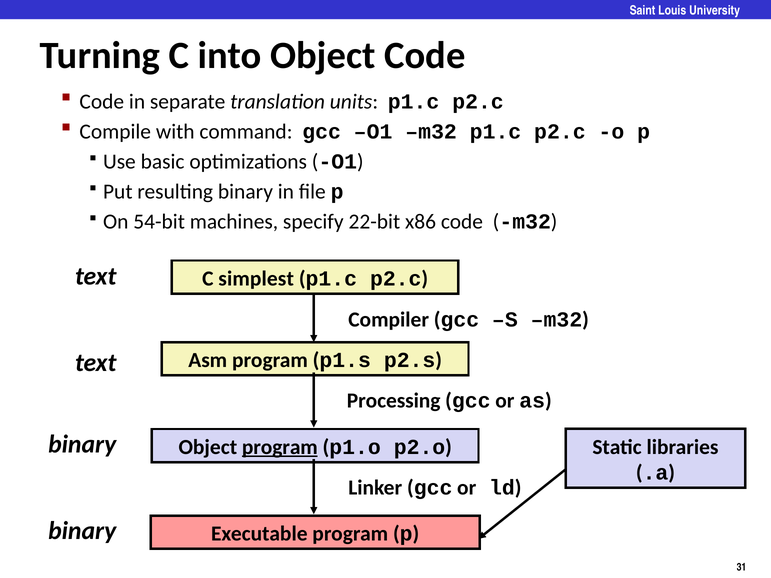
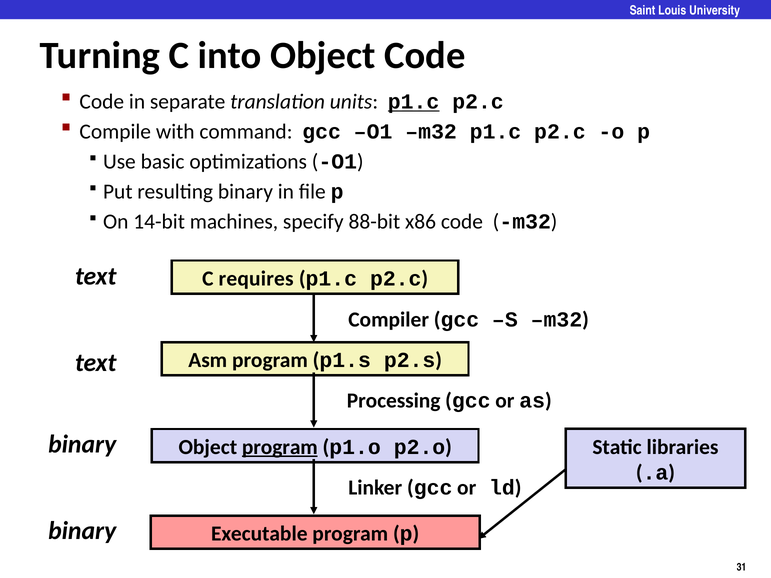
p1.c at (414, 102) underline: none -> present
54-bit: 54-bit -> 14-bit
22-bit: 22-bit -> 88-bit
simplest: simplest -> requires
